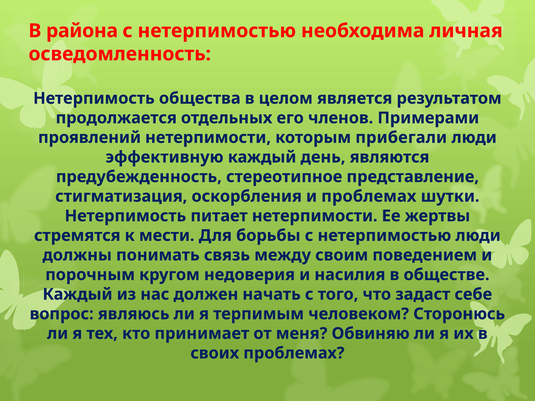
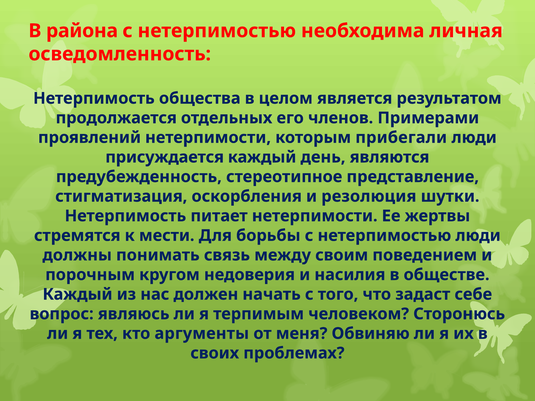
эффективную: эффективную -> присуждается
и проблемах: проблемах -> резолюция
принимает: принимает -> аргументы
